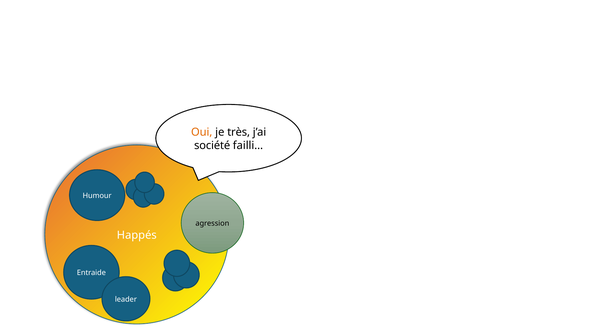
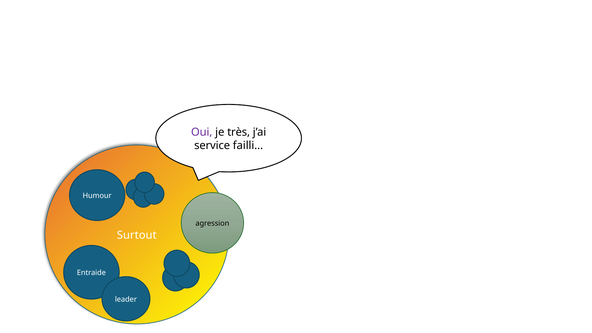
Oui colour: orange -> purple
société: société -> service
Happés: Happés -> Surtout
